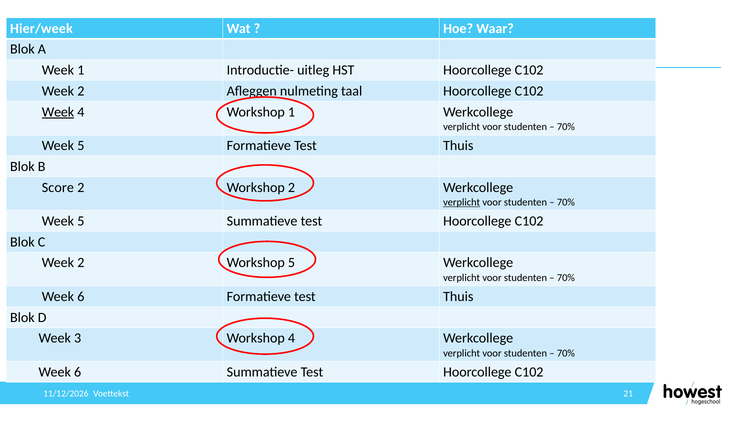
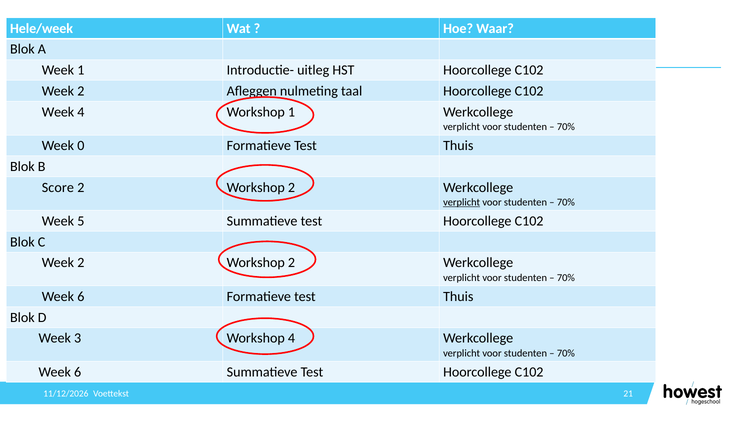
Hier/week: Hier/week -> Hele/week
Week at (58, 112) underline: present -> none
5 at (81, 145): 5 -> 0
Week 2 Workshop 5: 5 -> 2
